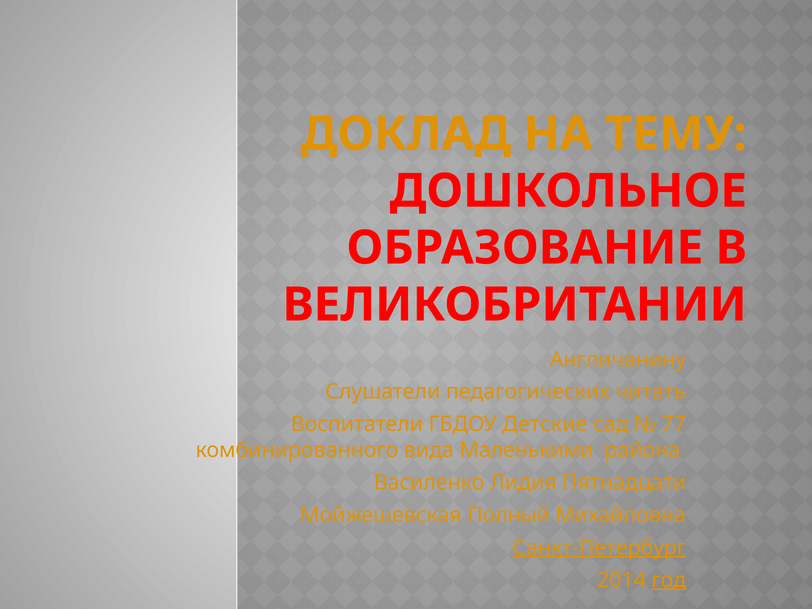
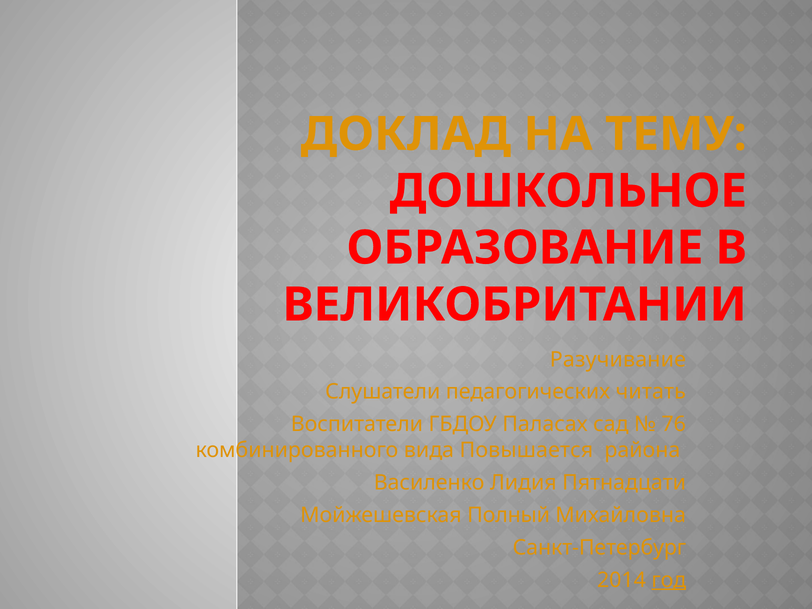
Англичанину: Англичанину -> Разучивание
Детские: Детские -> Паласах
77: 77 -> 76
Маленькими: Маленькими -> Повышается
Санкт-Петербург underline: present -> none
